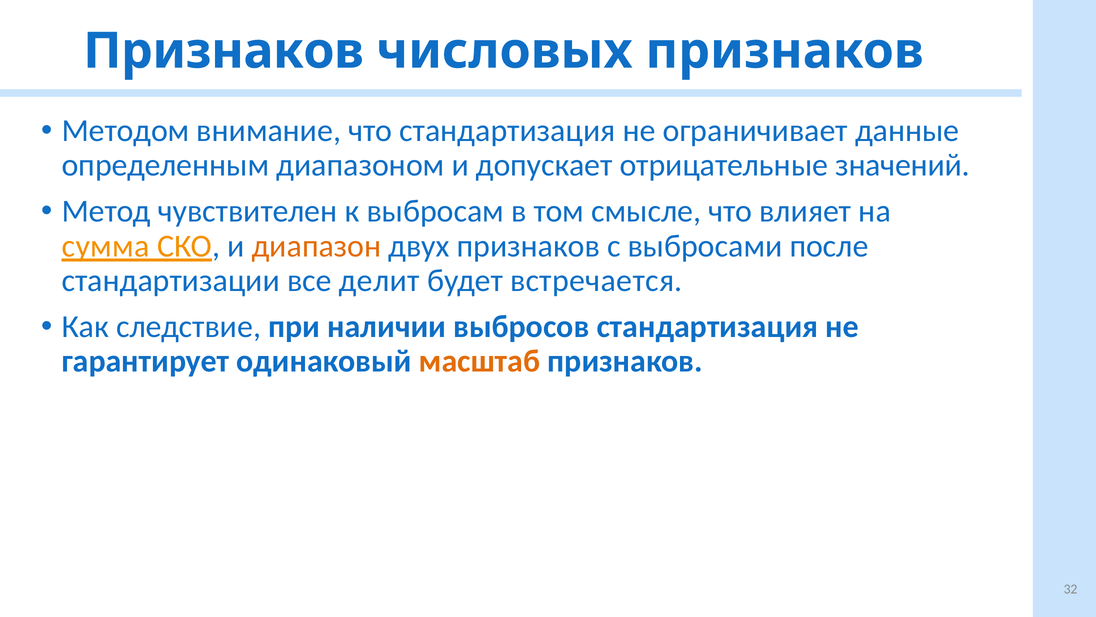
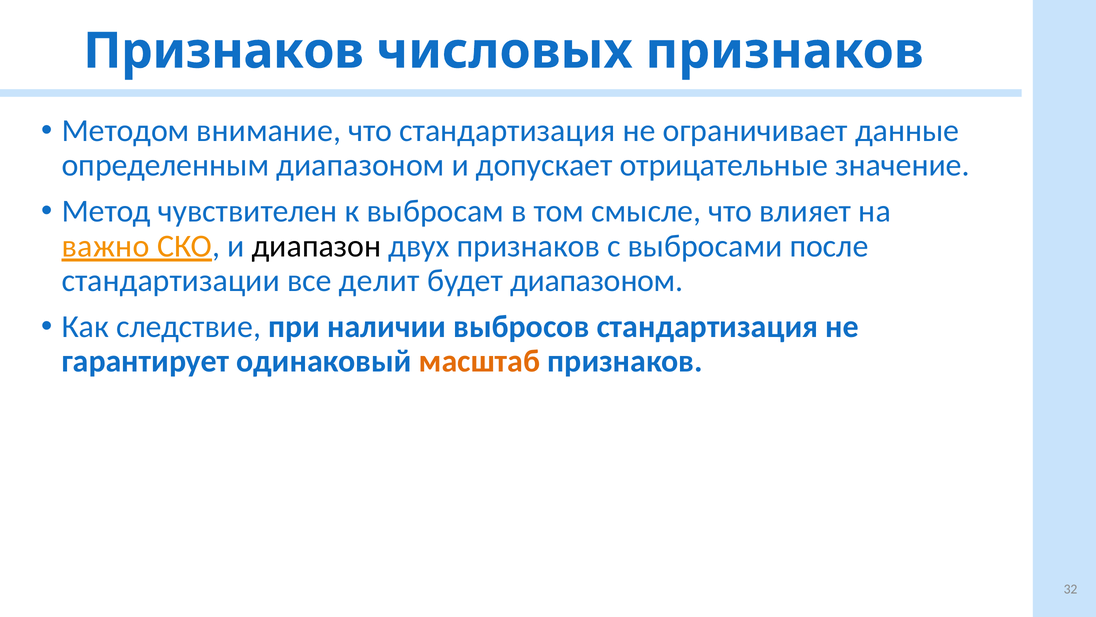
значений: значений -> значение
сумма: сумма -> важно
диапазон colour: orange -> black
будет встречается: встречается -> диапазоном
